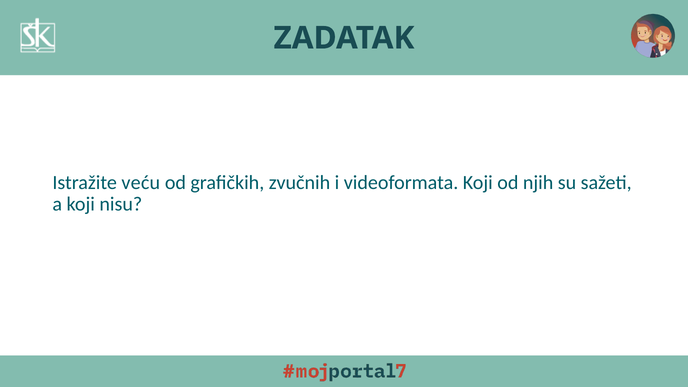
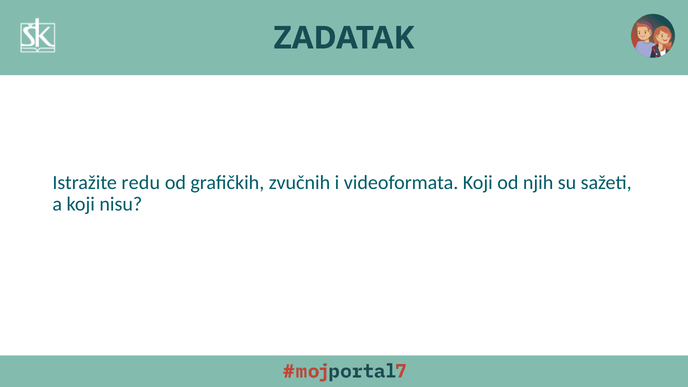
veću: veću -> redu
